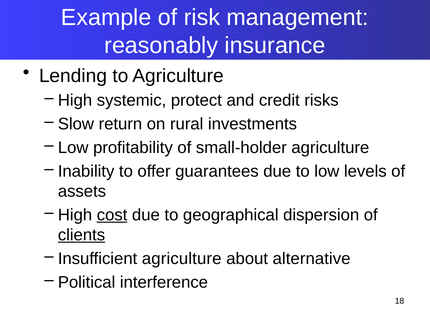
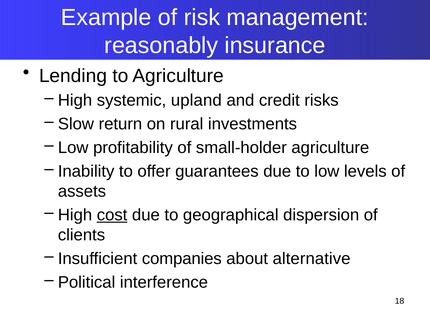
protect: protect -> upland
clients underline: present -> none
Insufficient agriculture: agriculture -> companies
